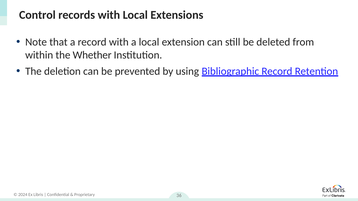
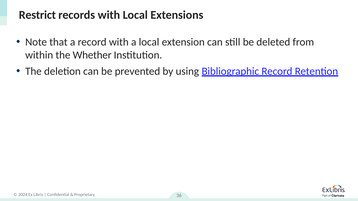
Control: Control -> Restrict
